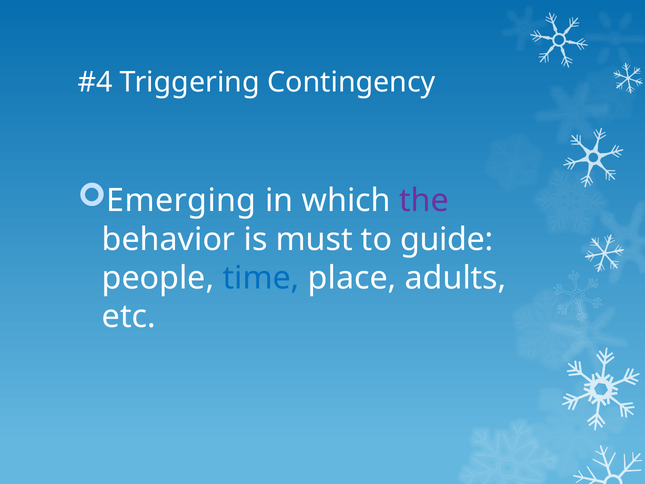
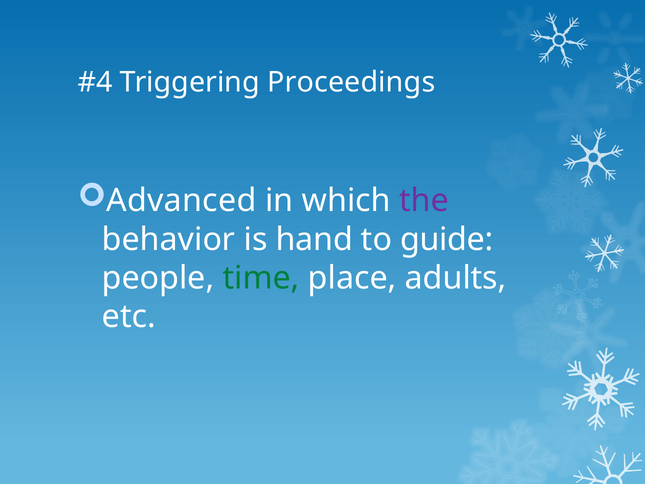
Contingency: Contingency -> Proceedings
Emerging: Emerging -> Advanced
must: must -> hand
time colour: blue -> green
